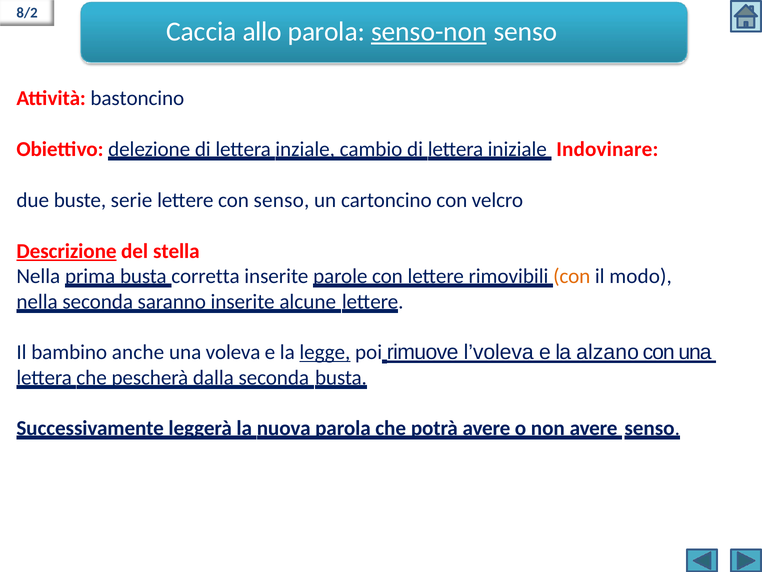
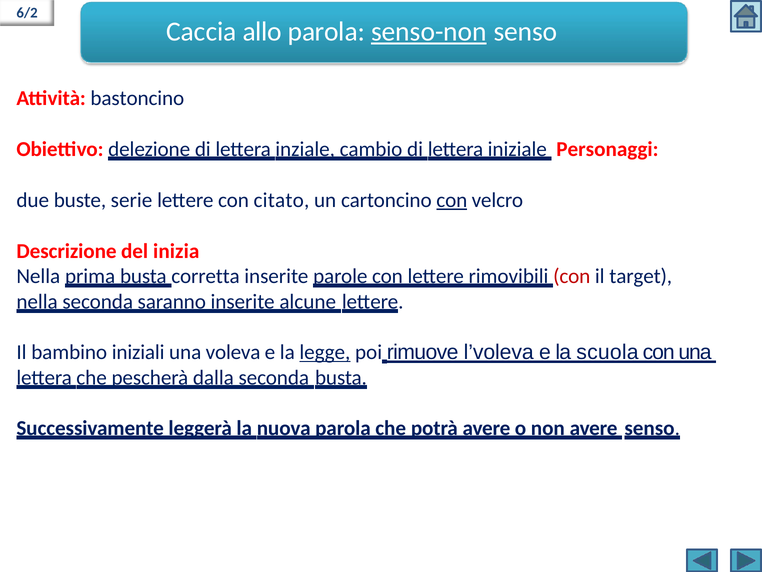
8/2: 8/2 -> 6/2
Indovinare: Indovinare -> Personaggi
con senso: senso -> citato
con at (452, 200) underline: none -> present
Descrizione underline: present -> none
stella: stella -> inizia
con at (572, 276) colour: orange -> red
modo: modo -> target
anche: anche -> iniziali
alzano: alzano -> scuola
